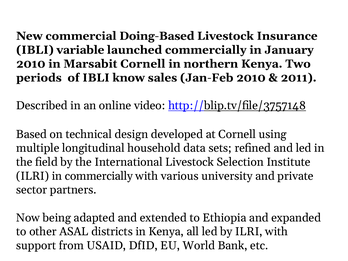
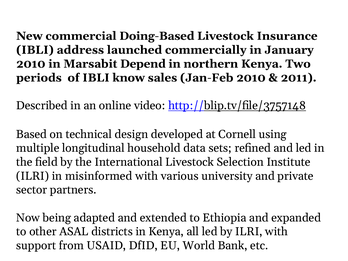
variable: variable -> address
Marsabit Cornell: Cornell -> Depend
in commercially: commercially -> misinformed
